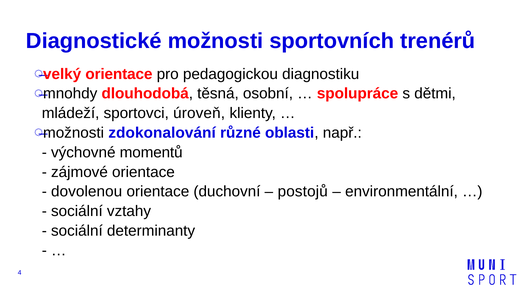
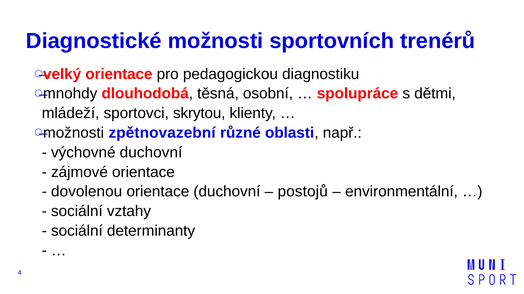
úroveň: úroveň -> skrytou
zdokonalování: zdokonalování -> zpětnovazební
výchovné momentů: momentů -> duchovní
